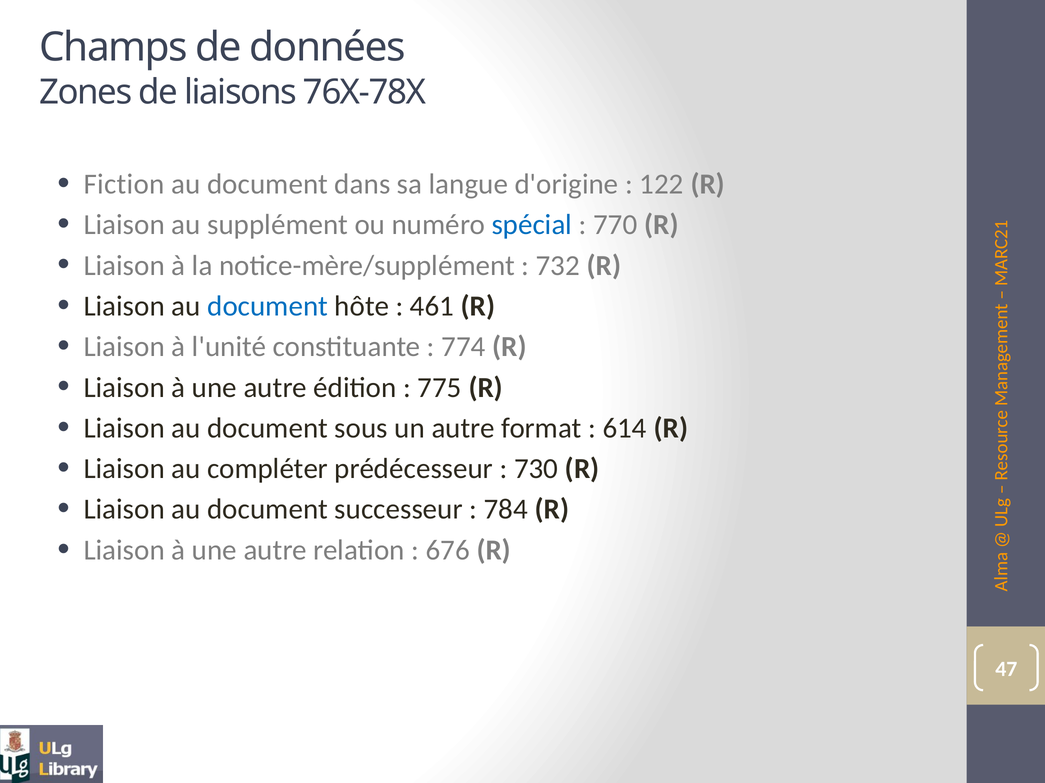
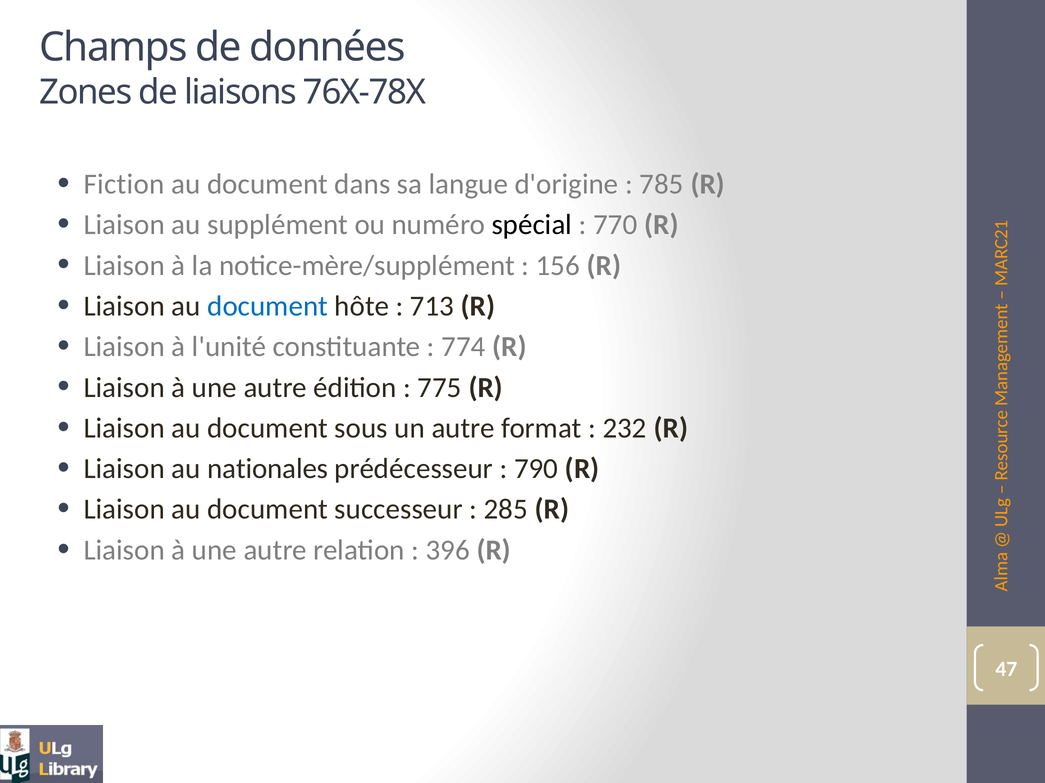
122: 122 -> 785
spécial colour: blue -> black
732: 732 -> 156
461: 461 -> 713
614: 614 -> 232
compléter: compléter -> nationales
730: 730 -> 790
784: 784 -> 285
676: 676 -> 396
